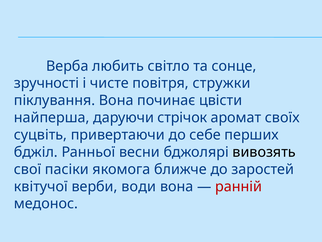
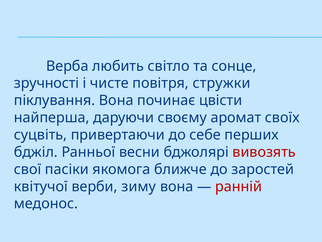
стрічок: стрічок -> своєму
вивозять colour: black -> red
води: води -> зиму
